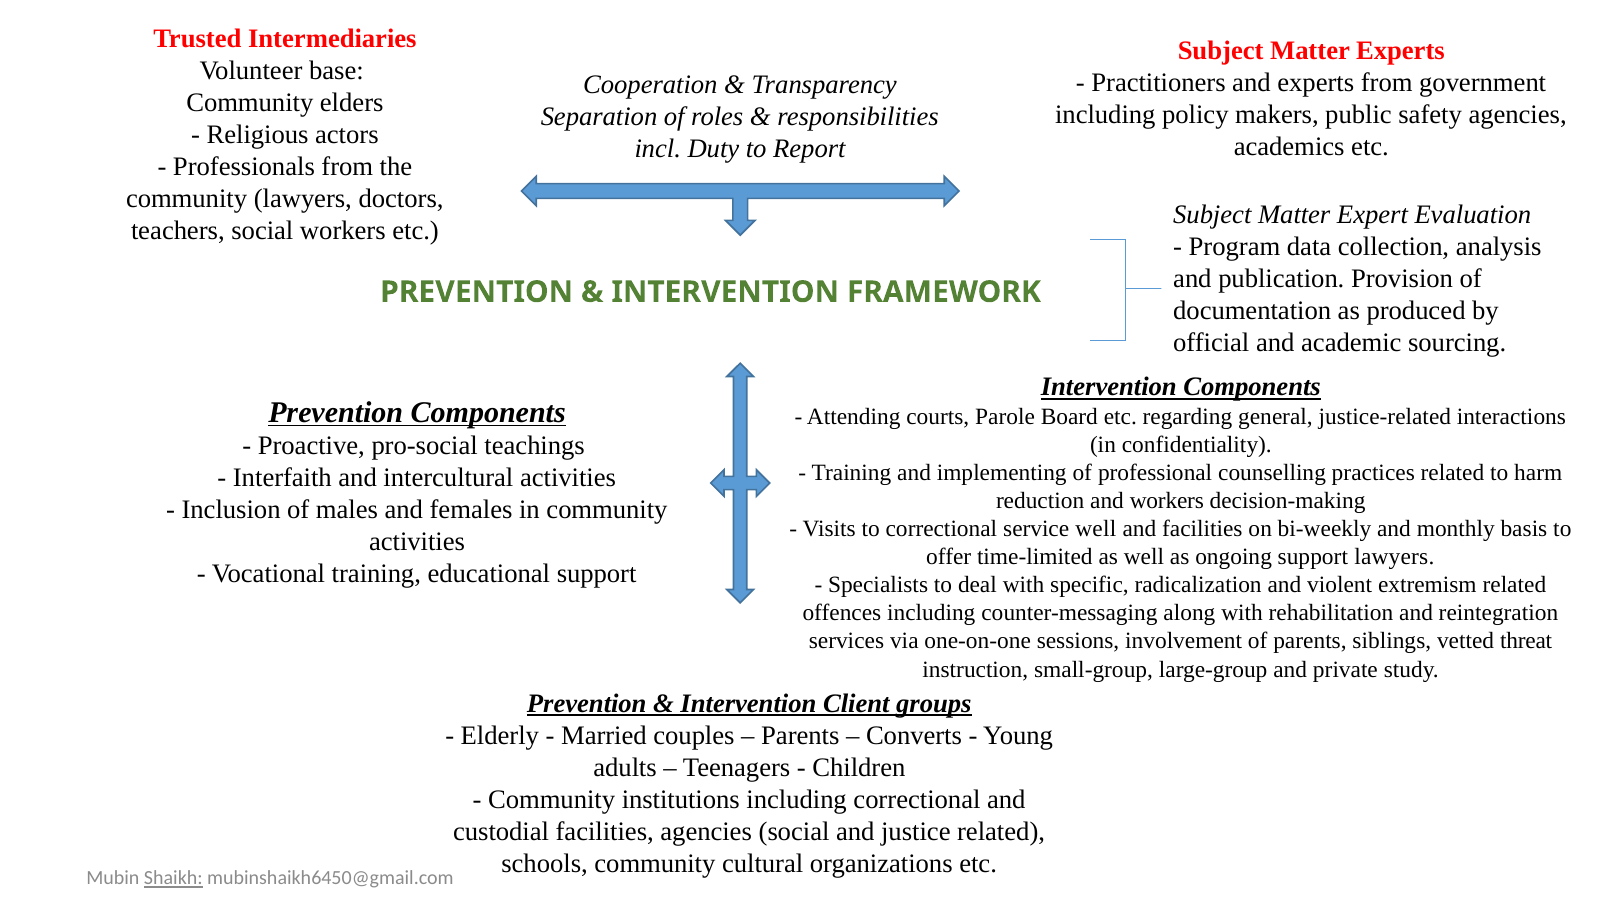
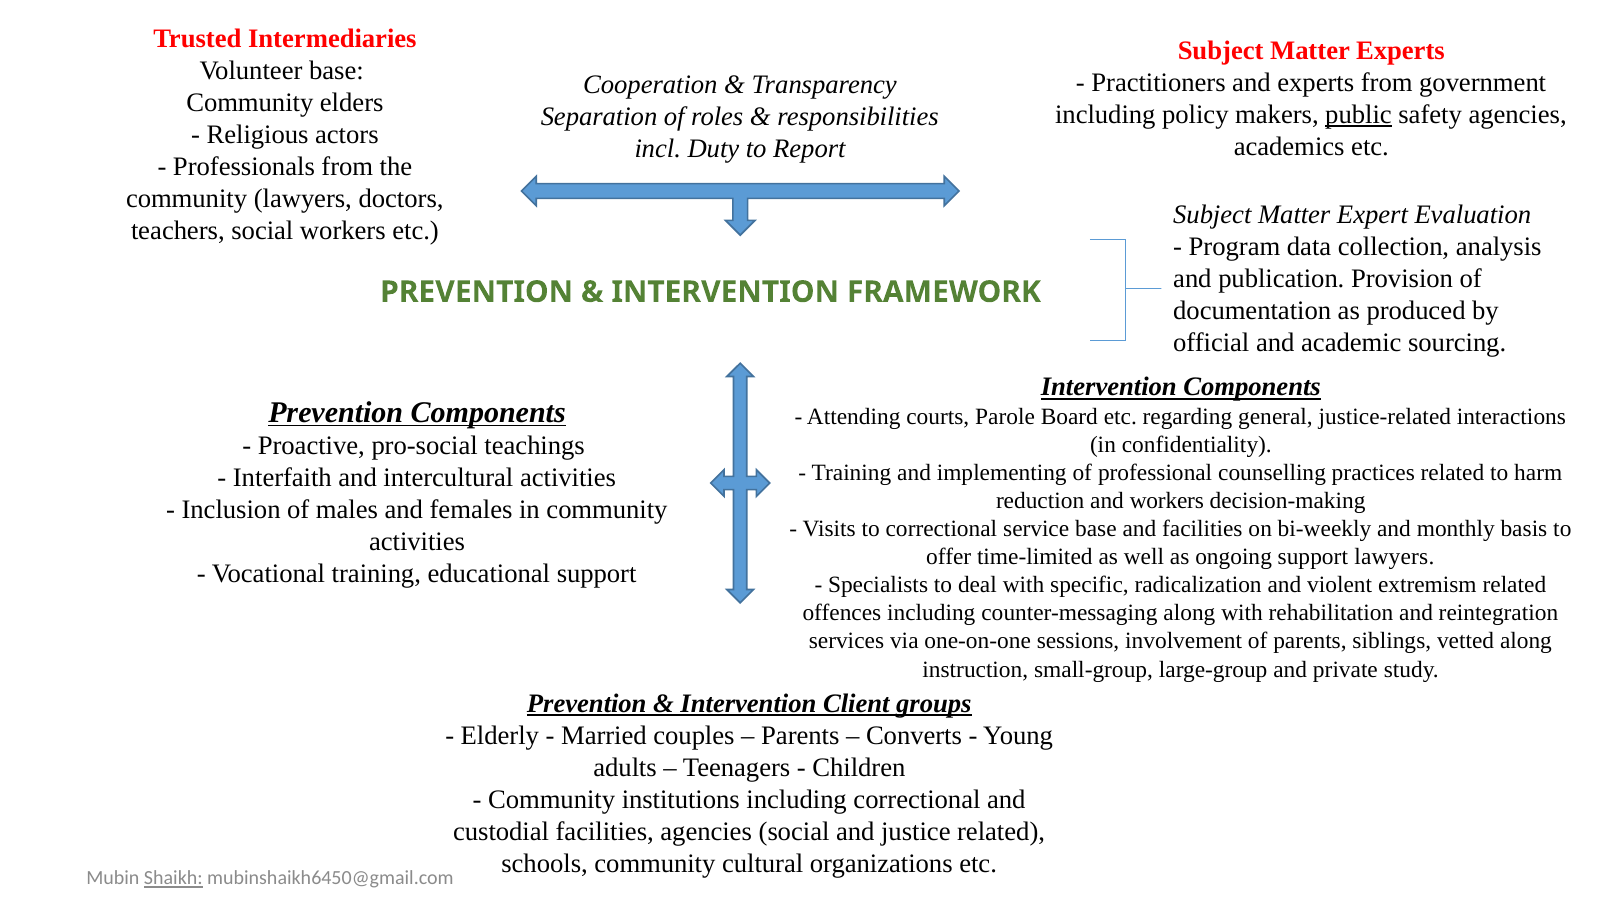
public underline: none -> present
service well: well -> base
vetted threat: threat -> along
